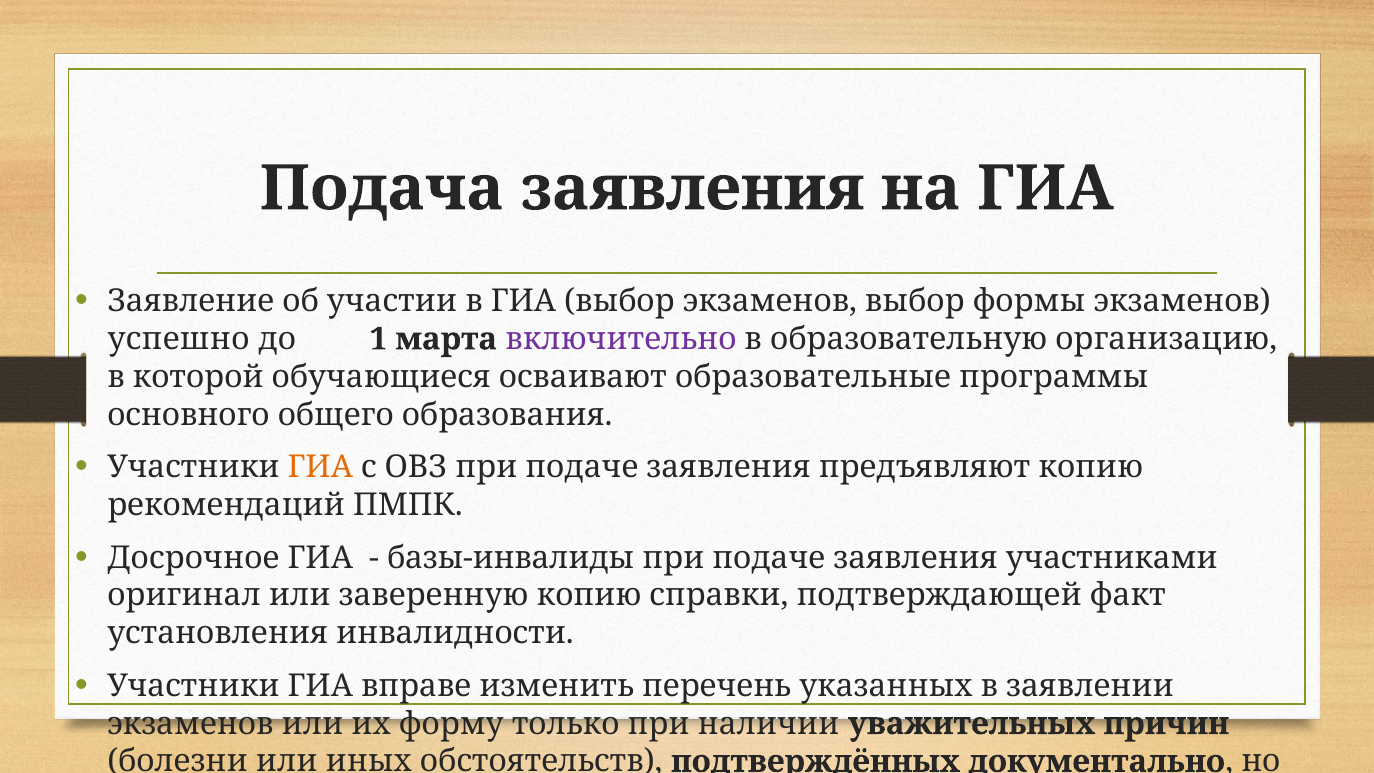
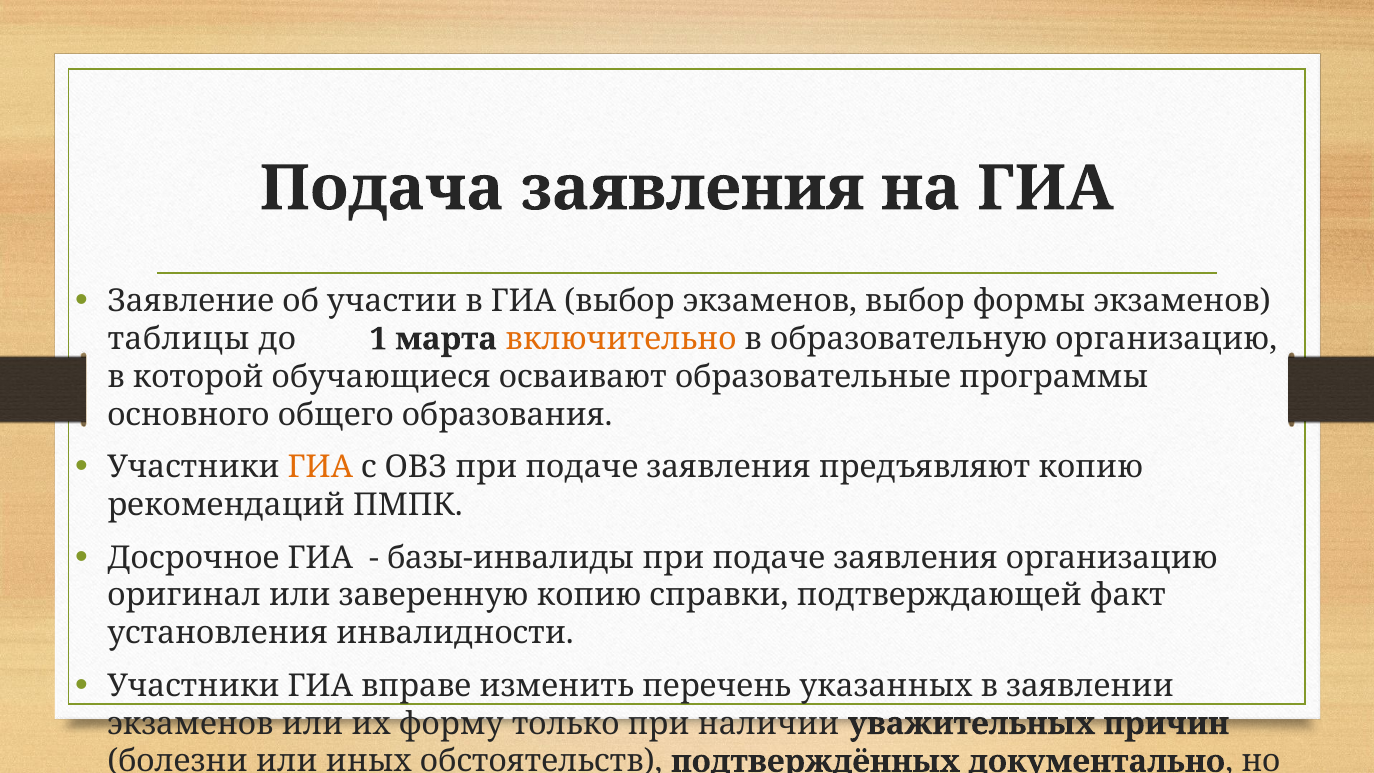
успешно: успешно -> таблицы
включительно colour: purple -> orange
заявления участниками: участниками -> организацию
